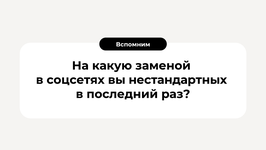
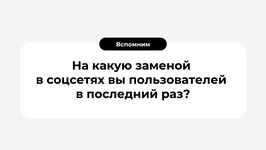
нестандартных: нестандартных -> пользователей
